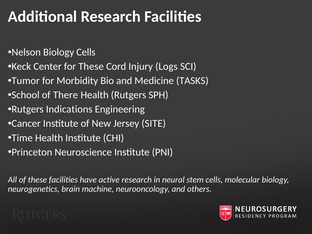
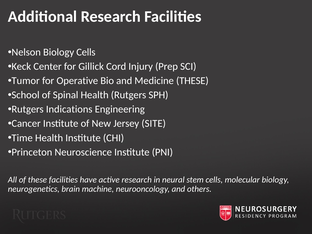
for These: These -> Gillick
Logs: Logs -> Prep
Morbidity: Morbidity -> Operative
Medicine TASKS: TASKS -> THESE
There: There -> Spinal
